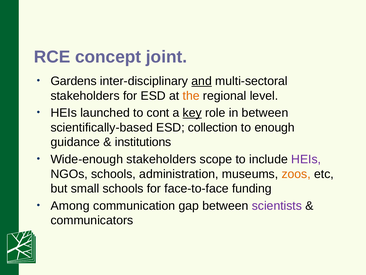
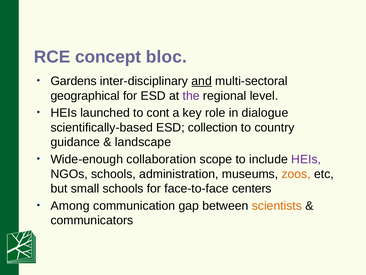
joint: joint -> bloc
stakeholders at (85, 96): stakeholders -> geographical
the colour: orange -> purple
key underline: present -> none
in between: between -> dialogue
enough: enough -> country
institutions: institutions -> landscape
Wide-enough stakeholders: stakeholders -> collaboration
funding: funding -> centers
scientists colour: purple -> orange
